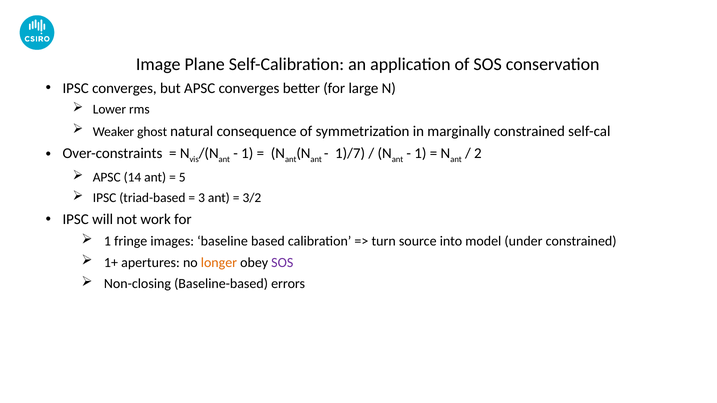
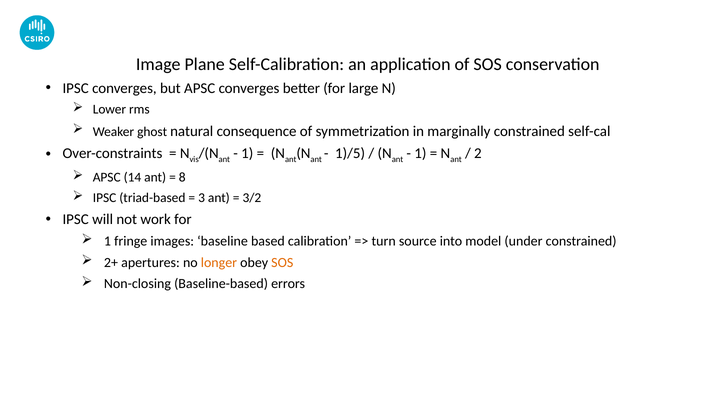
1)/7: 1)/7 -> 1)/5
5: 5 -> 8
1+: 1+ -> 2+
SOS at (282, 263) colour: purple -> orange
